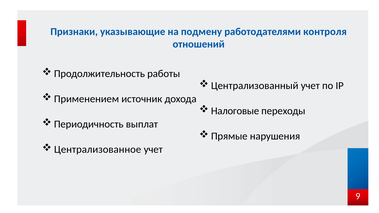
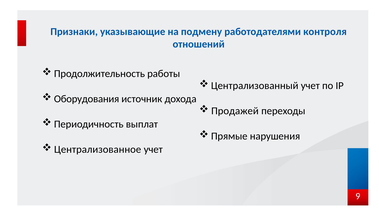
Применением: Применением -> Оборудования
Налоговые: Налоговые -> Продажей
